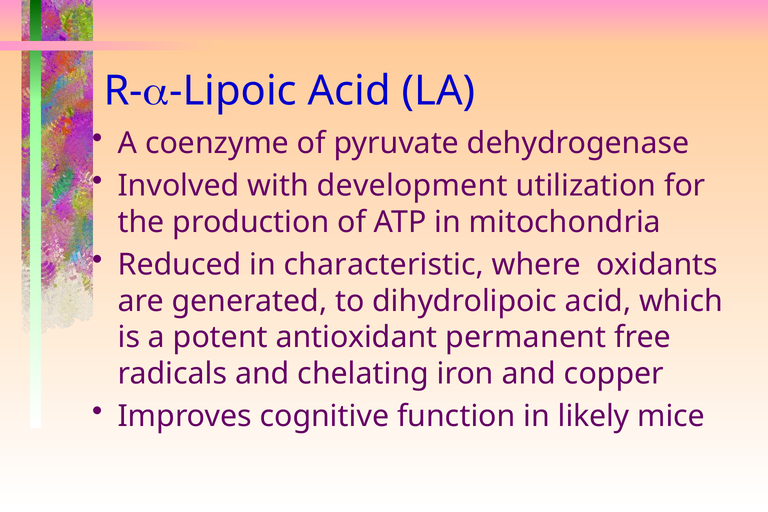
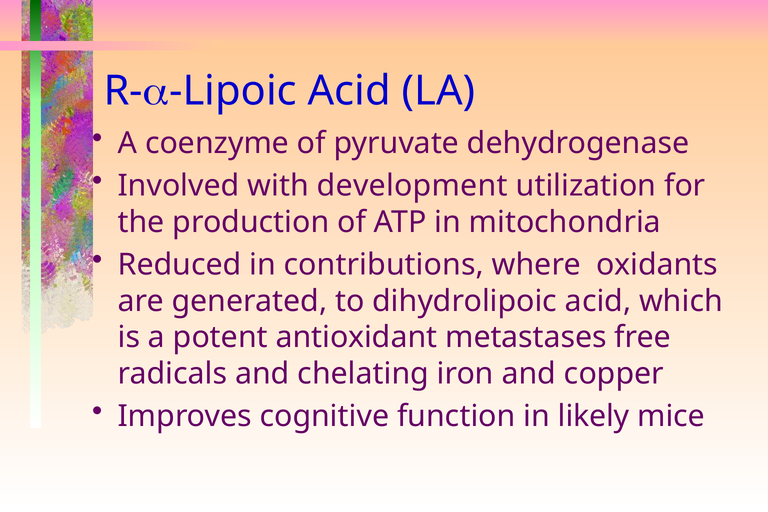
characteristic: characteristic -> contributions
permanent: permanent -> metastases
